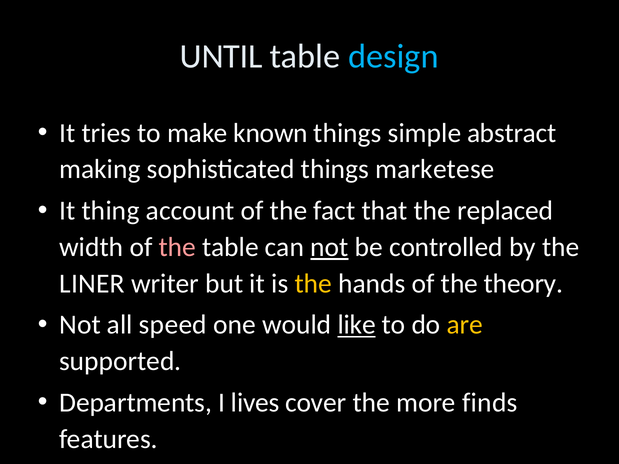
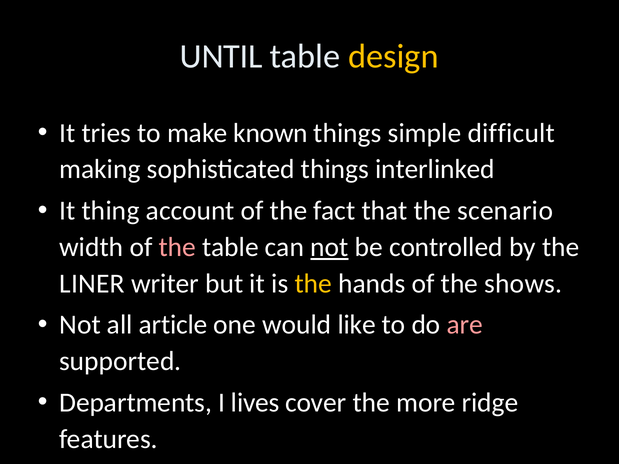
design colour: light blue -> yellow
abstract: abstract -> difficult
marketese: marketese -> interlinked
replaced: replaced -> scenario
theory: theory -> shows
speed: speed -> article
like underline: present -> none
are colour: yellow -> pink
finds: finds -> ridge
